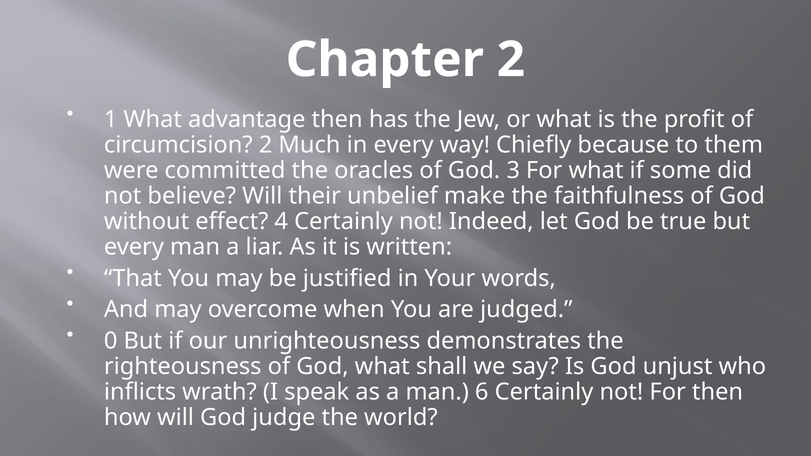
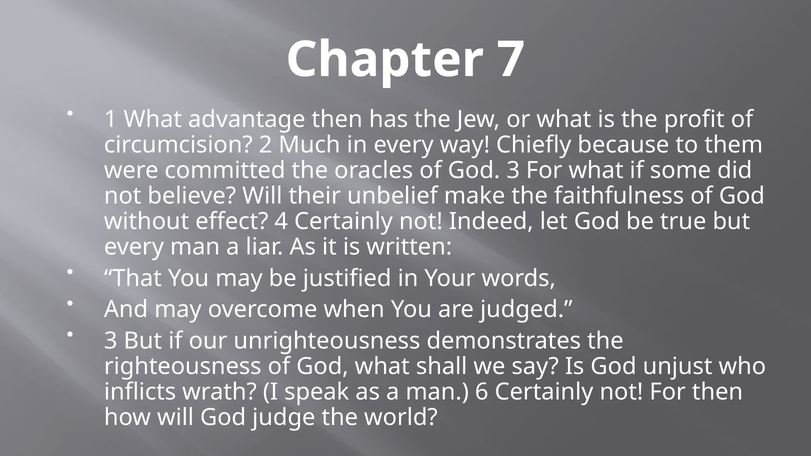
Chapter 2: 2 -> 7
0 at (111, 341): 0 -> 3
